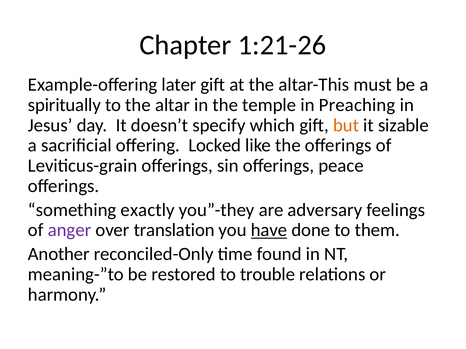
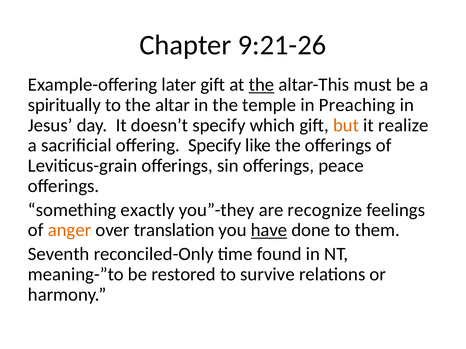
1:21-26: 1:21-26 -> 9:21-26
the at (262, 85) underline: none -> present
sizable: sizable -> realize
offering Locked: Locked -> Specify
adversary: adversary -> recognize
anger colour: purple -> orange
Another: Another -> Seventh
trouble: trouble -> survive
